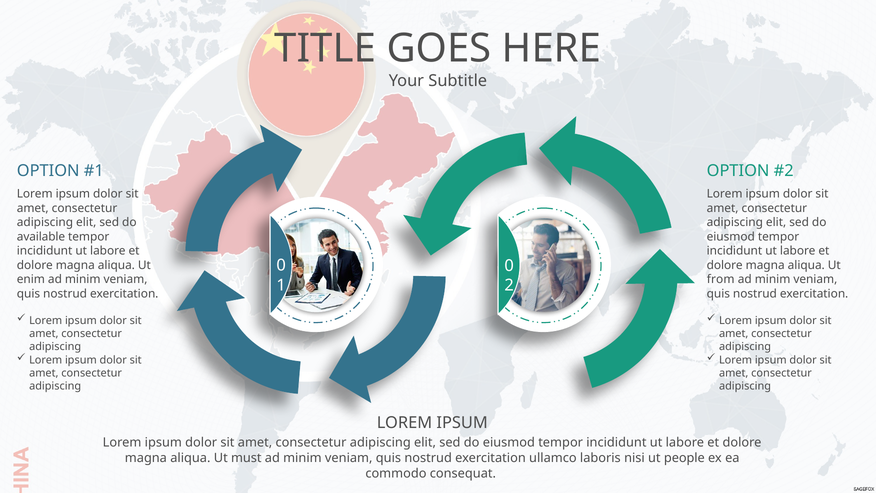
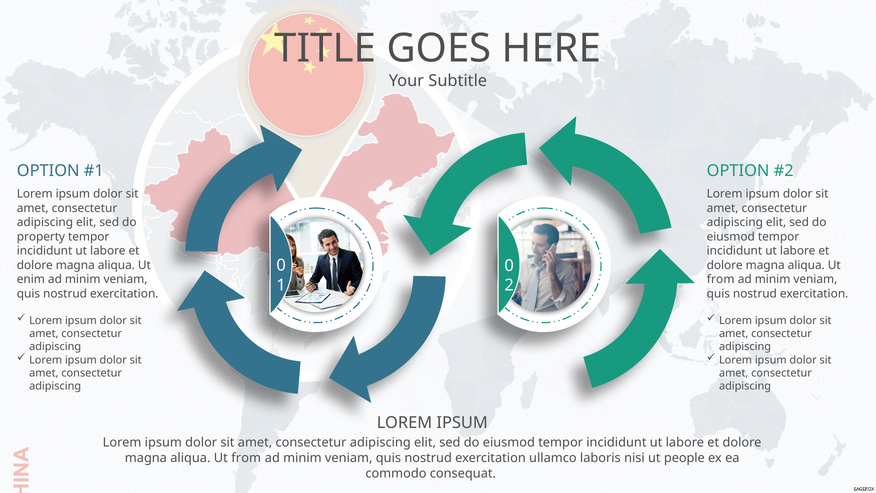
available: available -> property
must at (246, 458): must -> from
